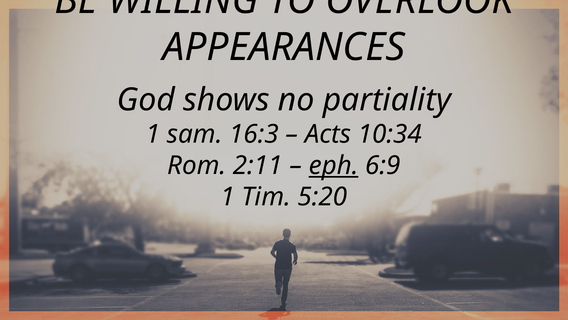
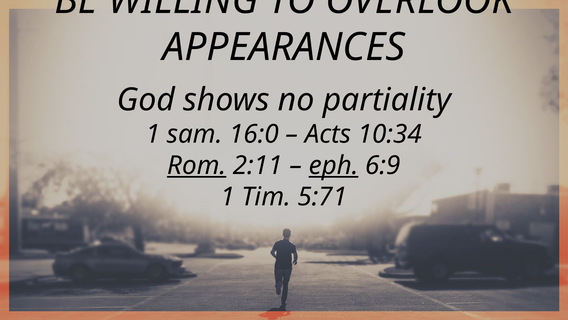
16:3: 16:3 -> 16:0
Rom underline: none -> present
5:20: 5:20 -> 5:71
